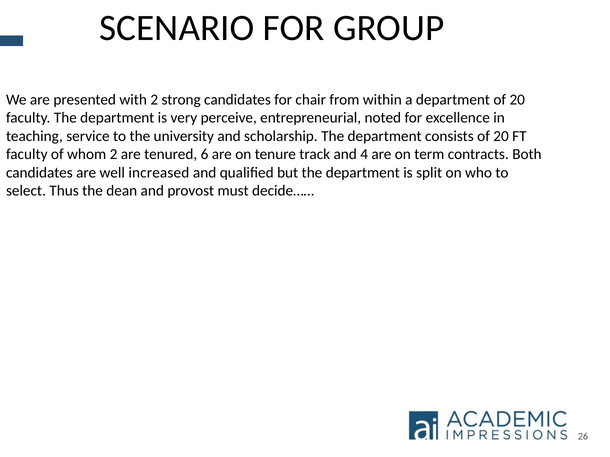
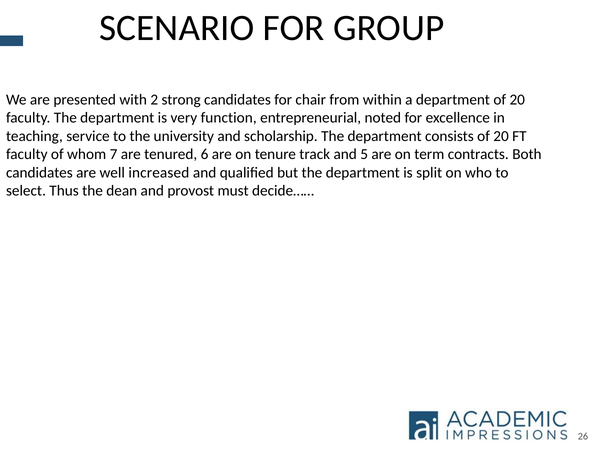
perceive: perceive -> function
whom 2: 2 -> 7
4: 4 -> 5
